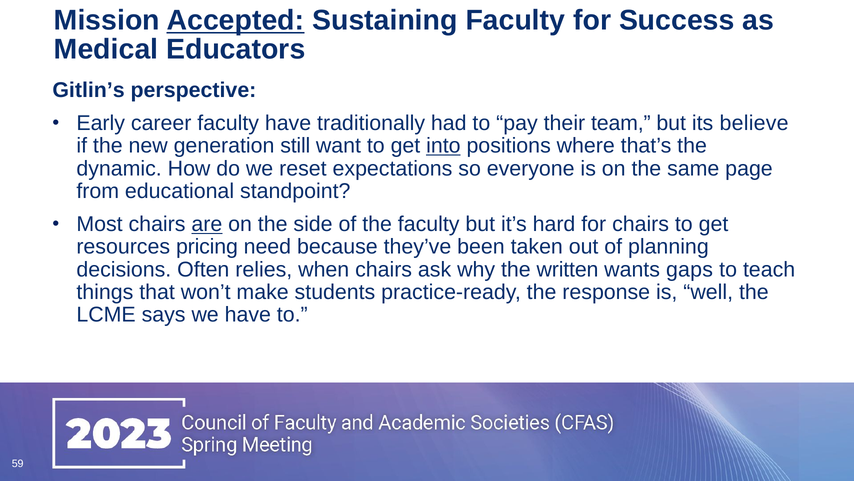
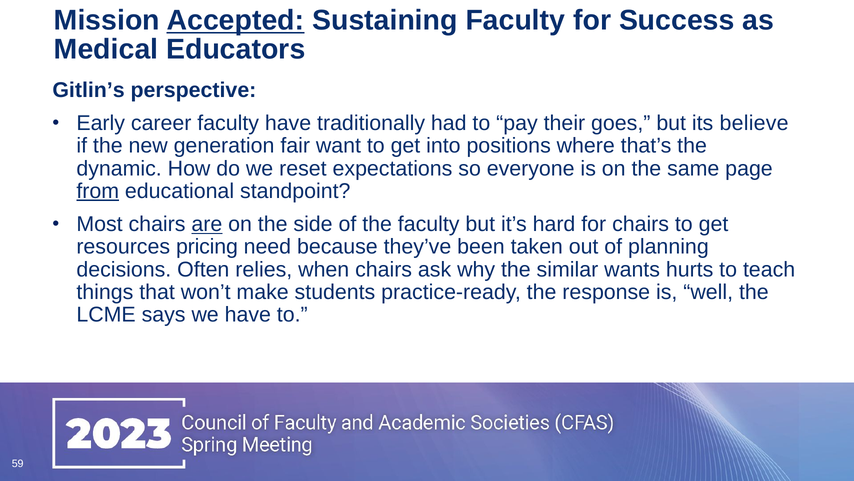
team: team -> goes
still: still -> fair
into underline: present -> none
from underline: none -> present
written: written -> similar
gaps: gaps -> hurts
